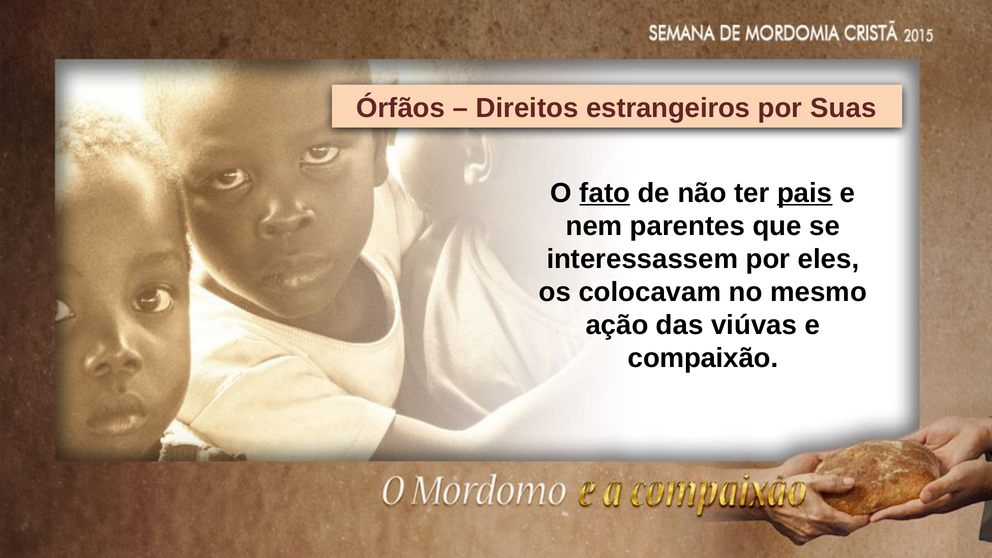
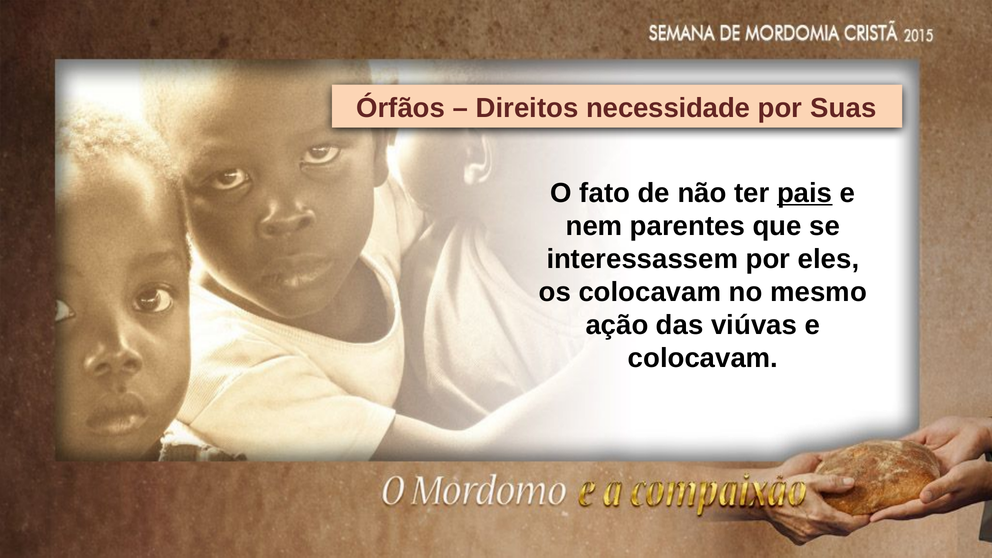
estrangeiros: estrangeiros -> necessidade
fato underline: present -> none
compaixão at (703, 358): compaixão -> colocavam
